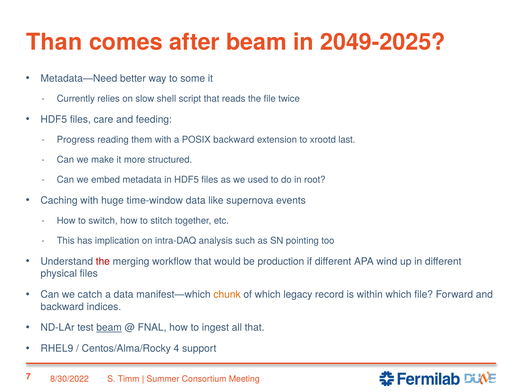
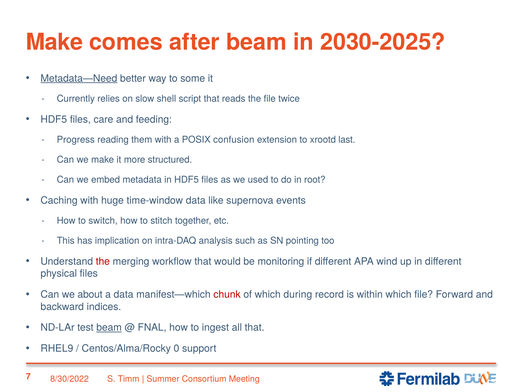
Than at (54, 42): Than -> Make
2049-2025: 2049-2025 -> 2030-2025
Metadata—Need underline: none -> present
POSIX backward: backward -> confusion
production: production -> monitoring
catch: catch -> about
chunk colour: orange -> red
legacy: legacy -> during
4: 4 -> 0
